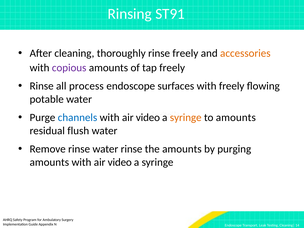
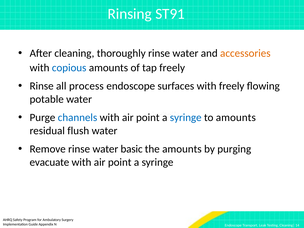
thoroughly rinse freely: freely -> water
copious colour: purple -> blue
video at (148, 118): video -> point
syringe at (186, 118) colour: orange -> blue
water rinse: rinse -> basic
amounts at (49, 162): amounts -> evacuate
video at (120, 162): video -> point
